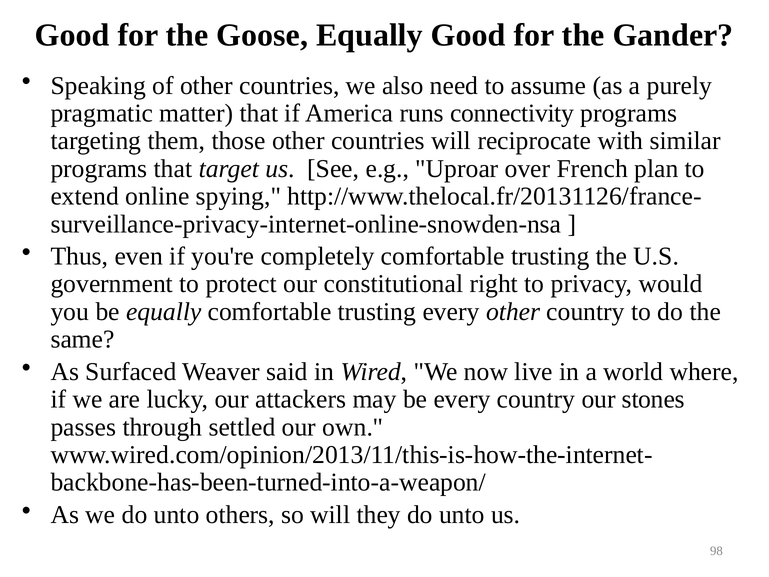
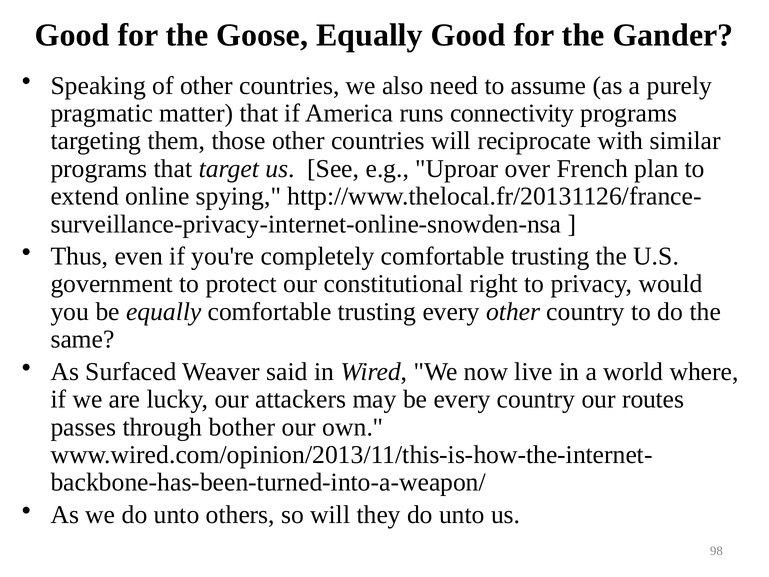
stones: stones -> routes
settled: settled -> bother
